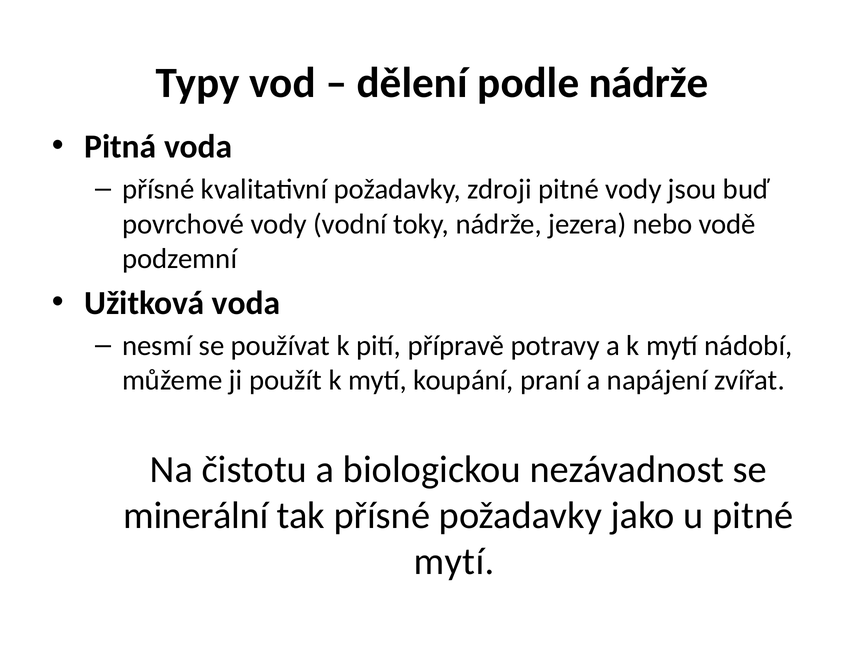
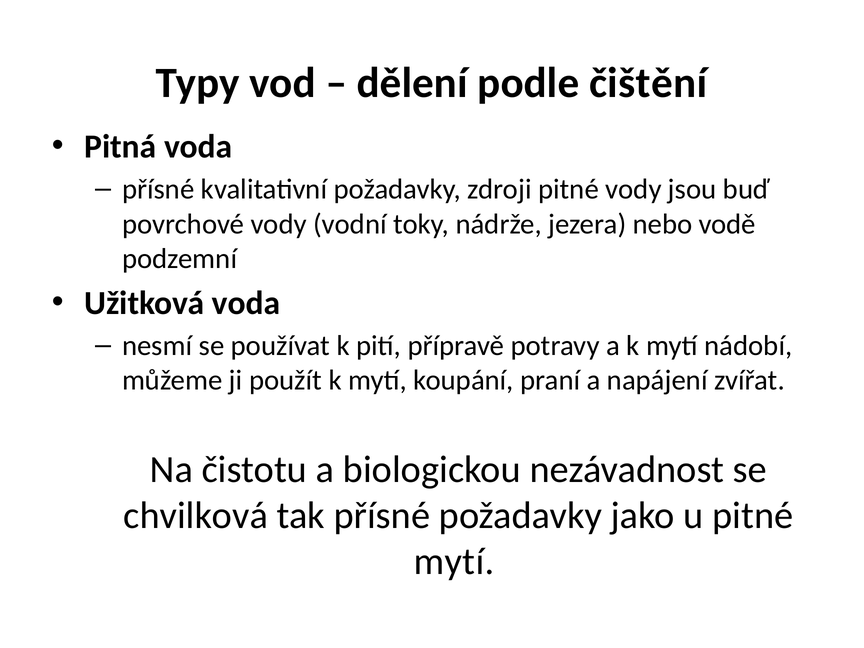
podle nádrže: nádrže -> čištění
minerální: minerální -> chvilková
